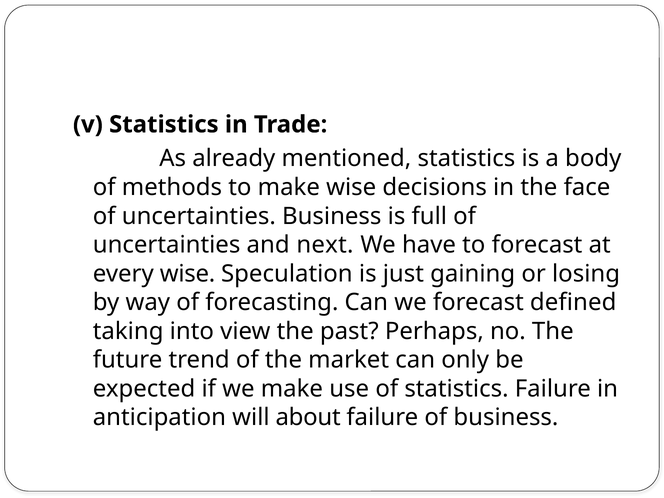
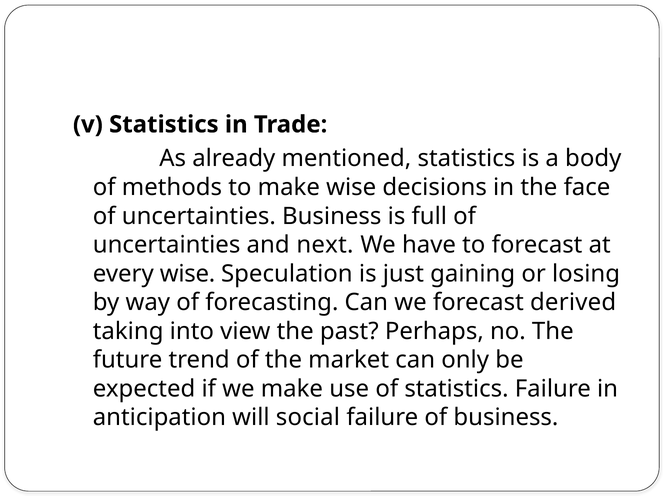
defined: defined -> derived
about: about -> social
